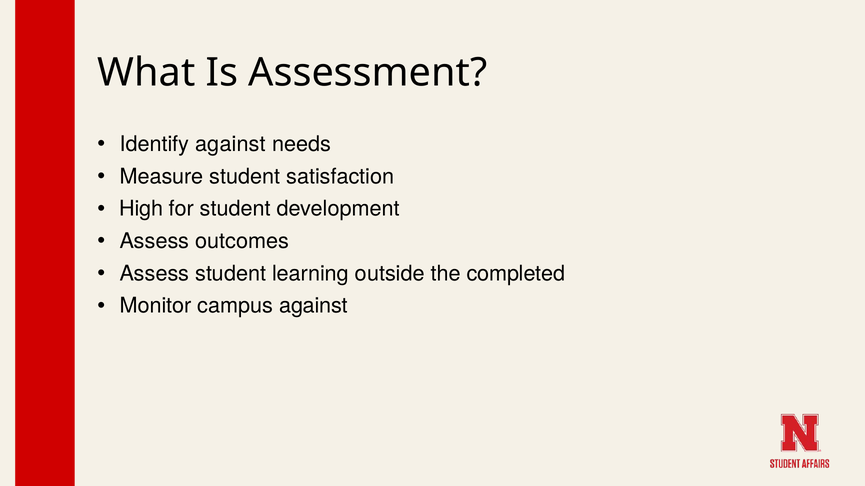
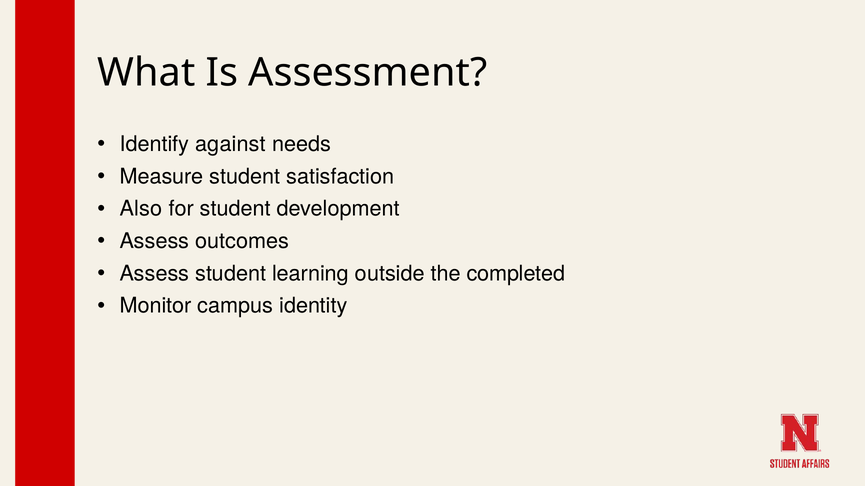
High: High -> Also
campus against: against -> identity
